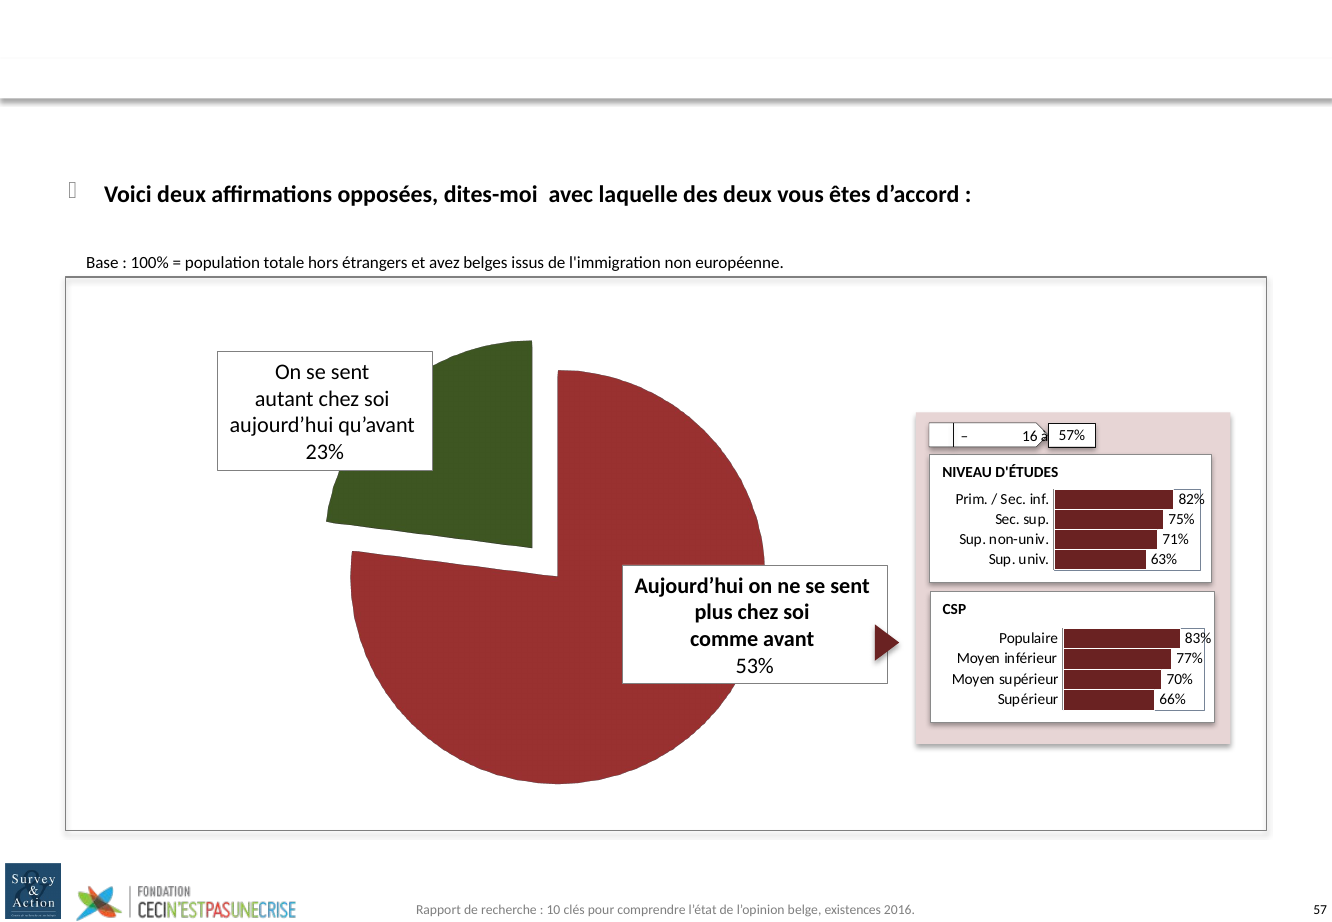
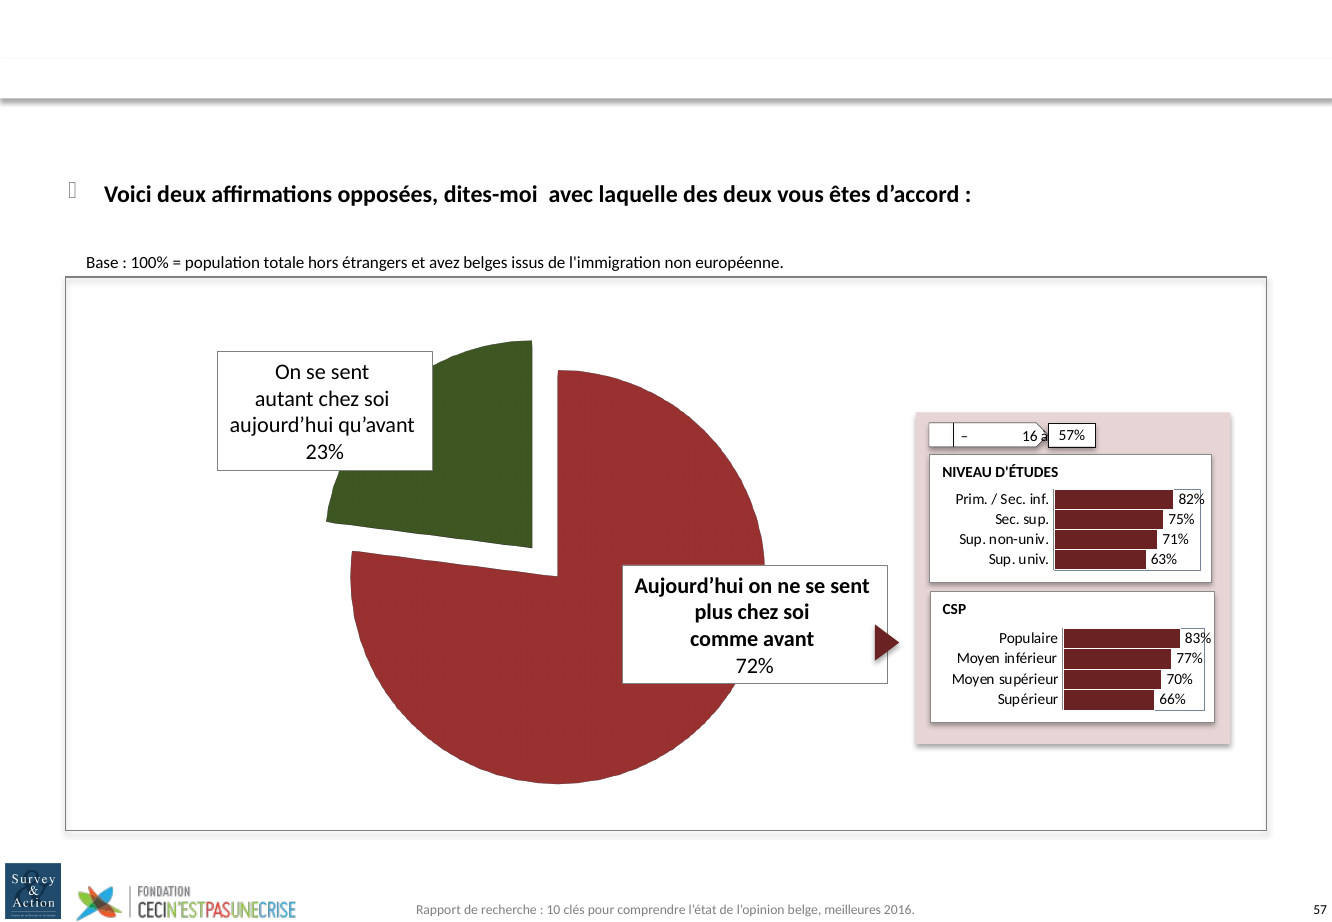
53%: 53% -> 72%
existences: existences -> meilleures
